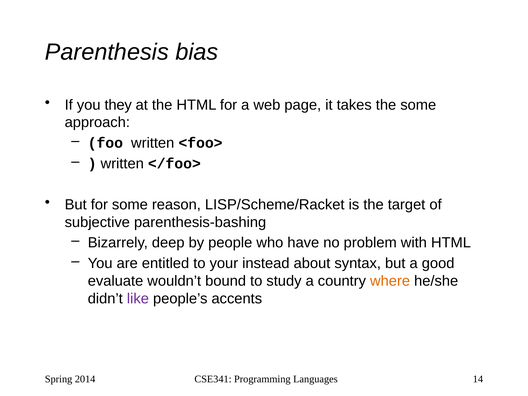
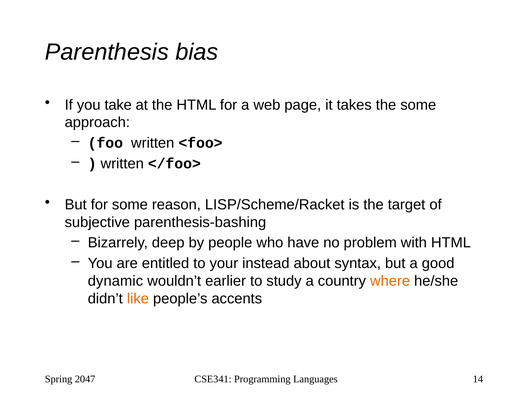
they: they -> take
evaluate: evaluate -> dynamic
bound: bound -> earlier
like colour: purple -> orange
2014: 2014 -> 2047
